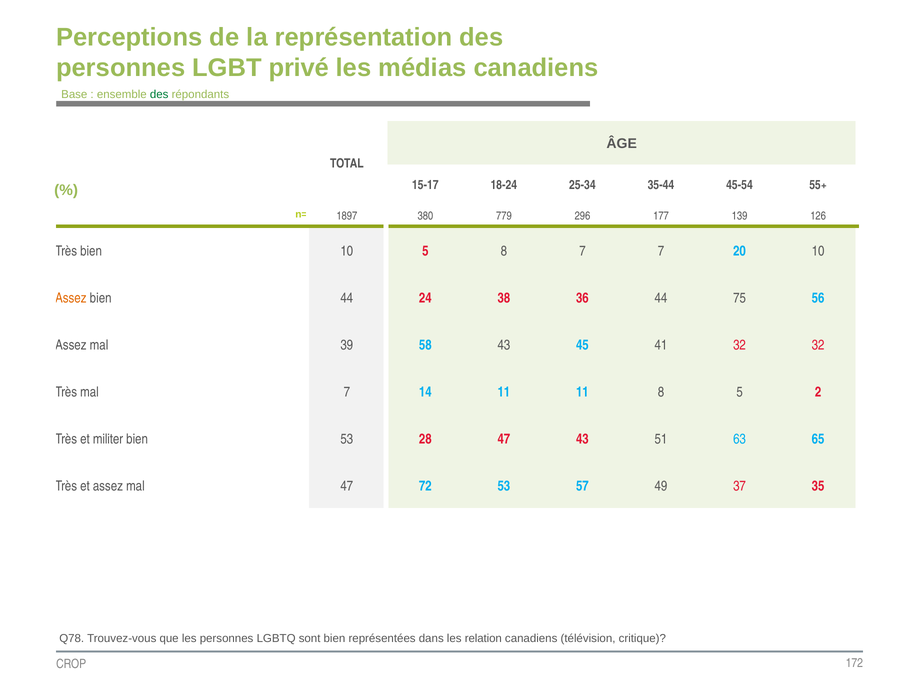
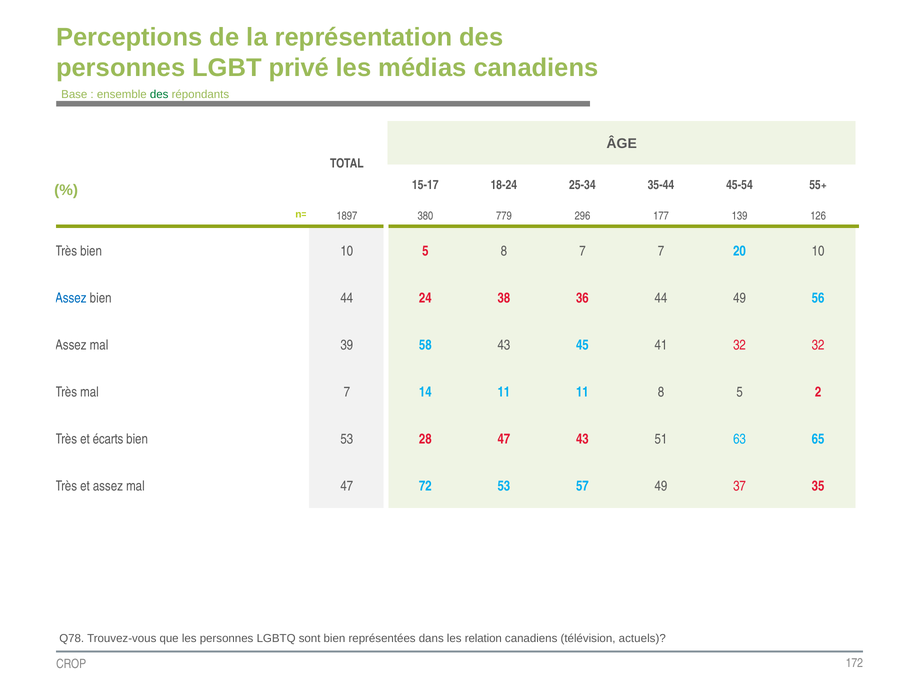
Assez at (71, 298) colour: orange -> blue
44 75: 75 -> 49
militer: militer -> écarts
critique: critique -> actuels
